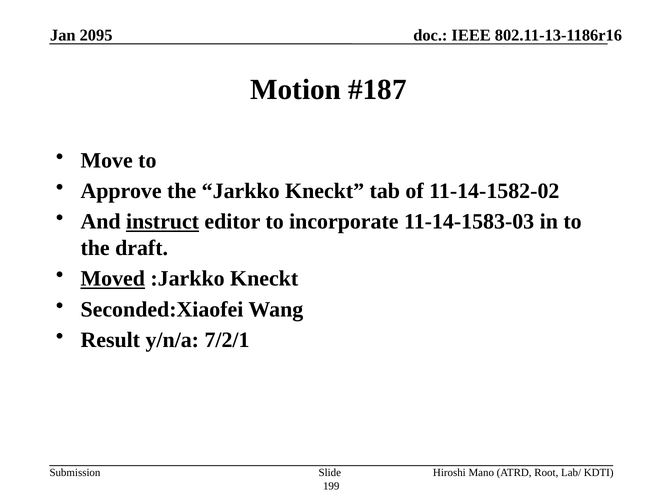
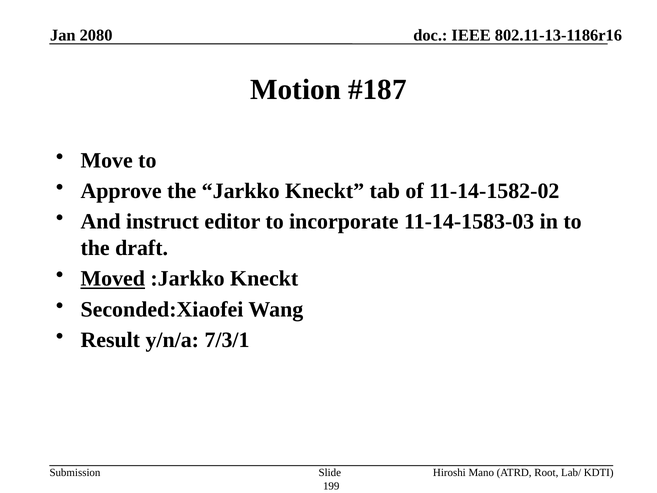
2095: 2095 -> 2080
instruct underline: present -> none
7/2/1: 7/2/1 -> 7/3/1
